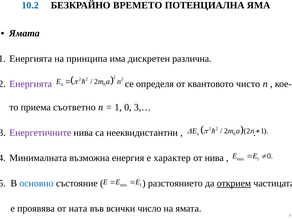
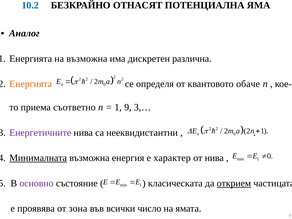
ВРЕМЕТО: ВРЕМЕТО -> ОТНАСЯТ
Ямата at (24, 33): Ямата -> Аналог
на принципа: принципа -> възможна
Енергията at (31, 84) colour: purple -> orange
чисто: чисто -> обаче
0 at (128, 107): 0 -> 9
Минималната underline: none -> present
основно colour: blue -> purple
разстоянието: разстоянието -> класическата
ната: ната -> зона
